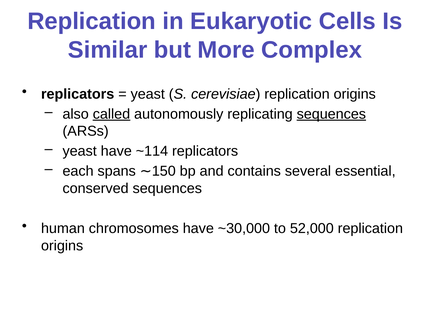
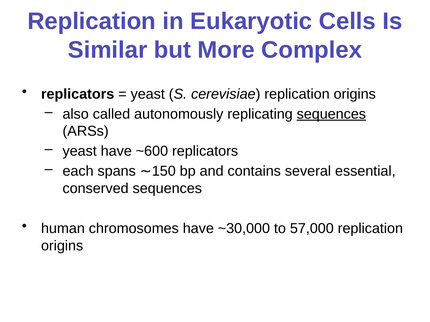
called underline: present -> none
~114: ~114 -> ~600
52,000: 52,000 -> 57,000
